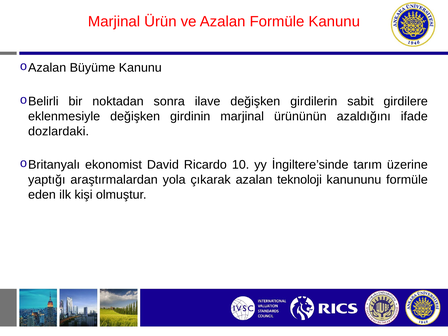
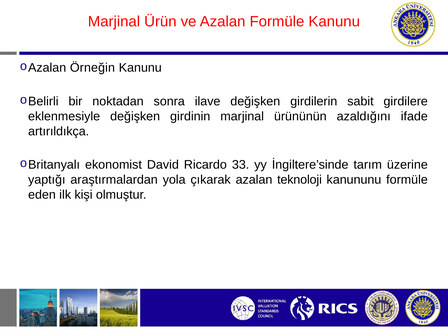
Büyüme: Büyüme -> Örneğin
dozlardaki: dozlardaki -> artırıldıkça
10: 10 -> 33
